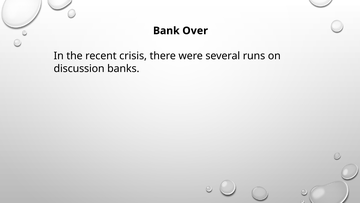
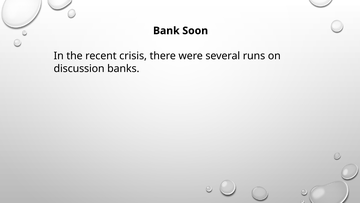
Over: Over -> Soon
